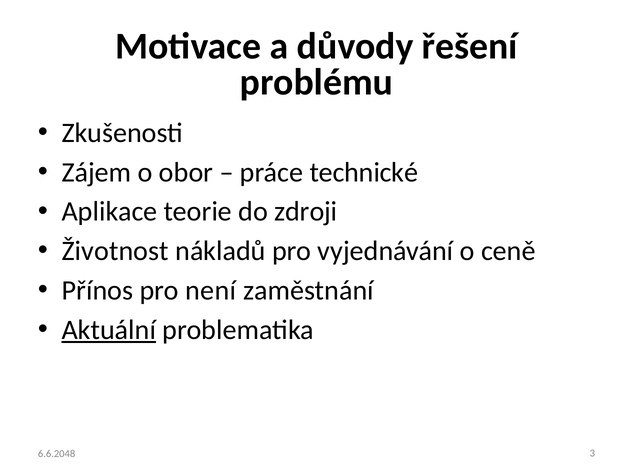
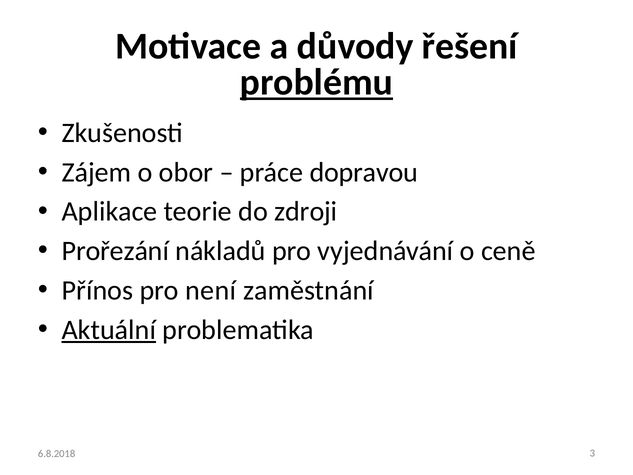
problému underline: none -> present
technické: technické -> dopravou
Životnost: Životnost -> Prořezání
6.6.2048: 6.6.2048 -> 6.8.2018
